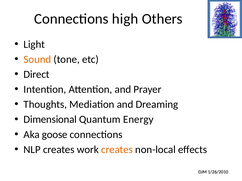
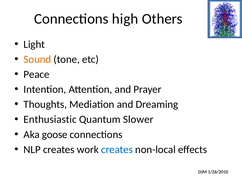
Direct: Direct -> Peace
Dimensional: Dimensional -> Enthusiastic
Energy: Energy -> Slower
creates at (117, 150) colour: orange -> blue
